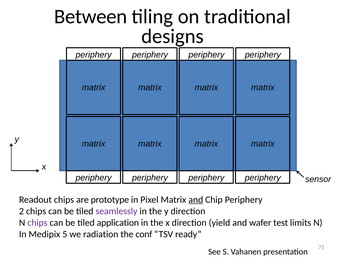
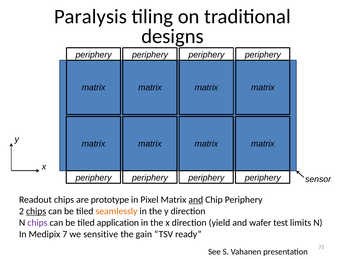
Between: Between -> Paralysis
chips at (36, 211) underline: none -> present
seamlessly colour: purple -> orange
5: 5 -> 7
radiation: radiation -> sensitive
conf: conf -> gain
